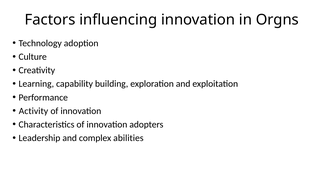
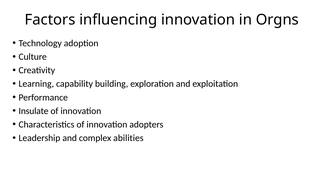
Activity: Activity -> Insulate
